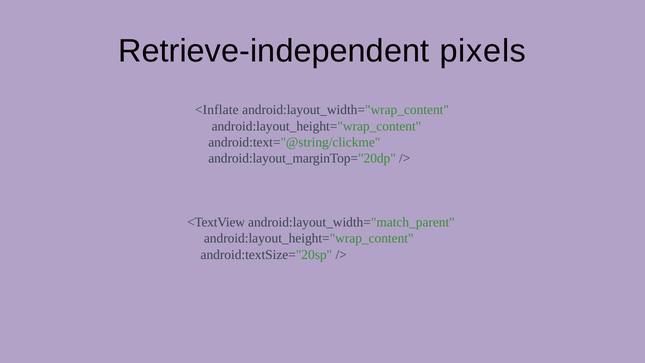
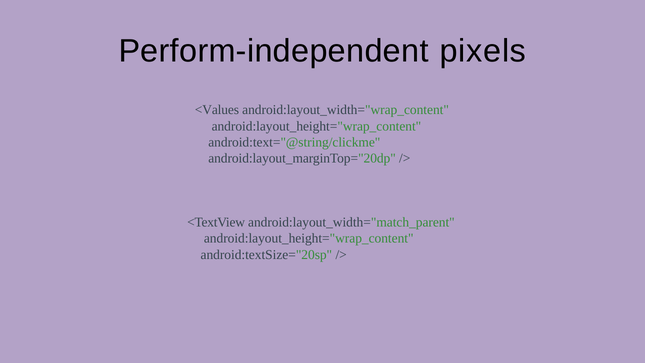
Retrieve-independent: Retrieve-independent -> Perform-independent
<Inflate: <Inflate -> <Values
